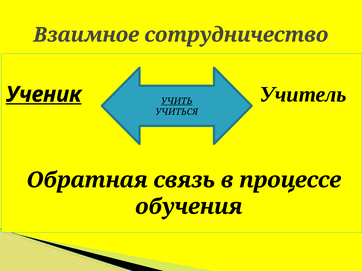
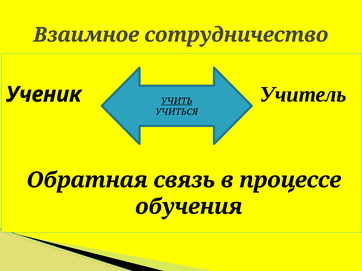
Ученик underline: present -> none
